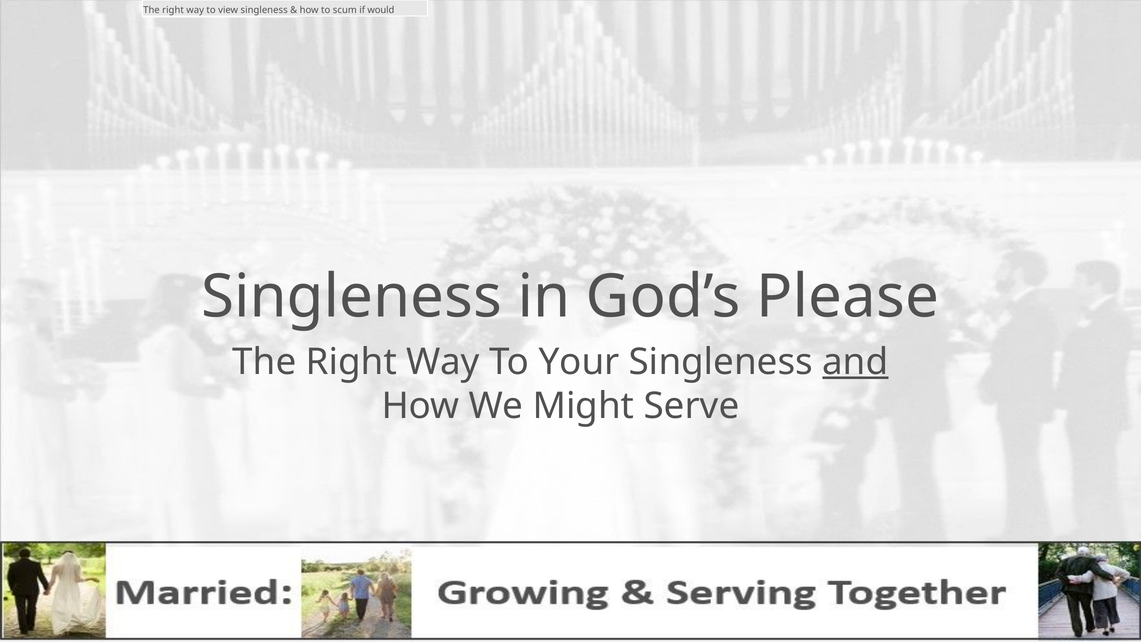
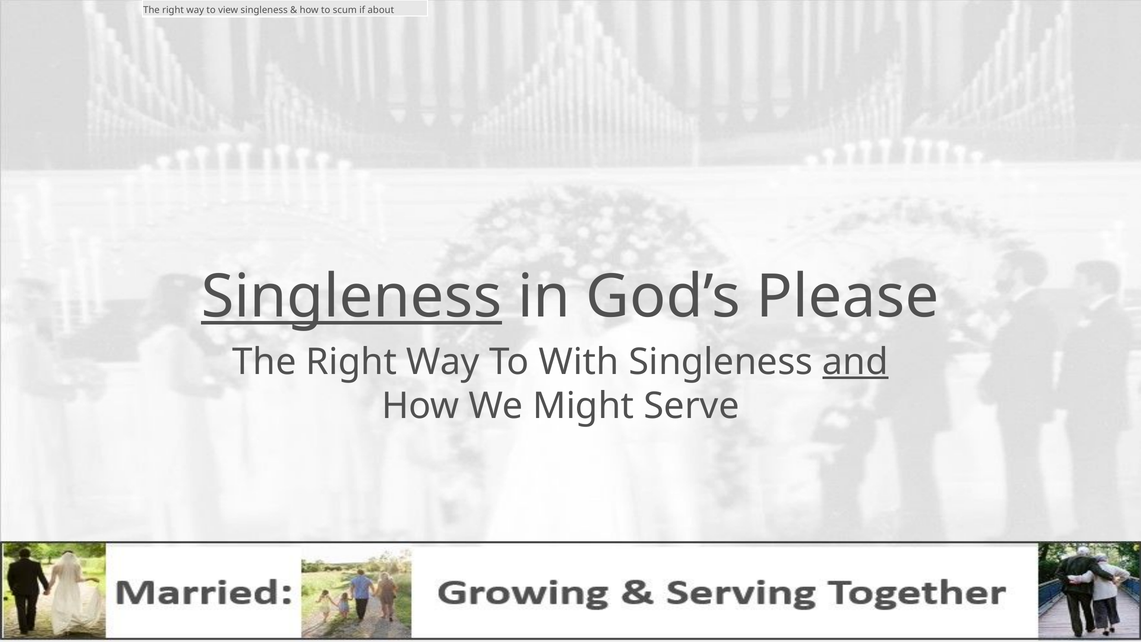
would: would -> about
Singleness at (352, 297) underline: none -> present
Your: Your -> With
